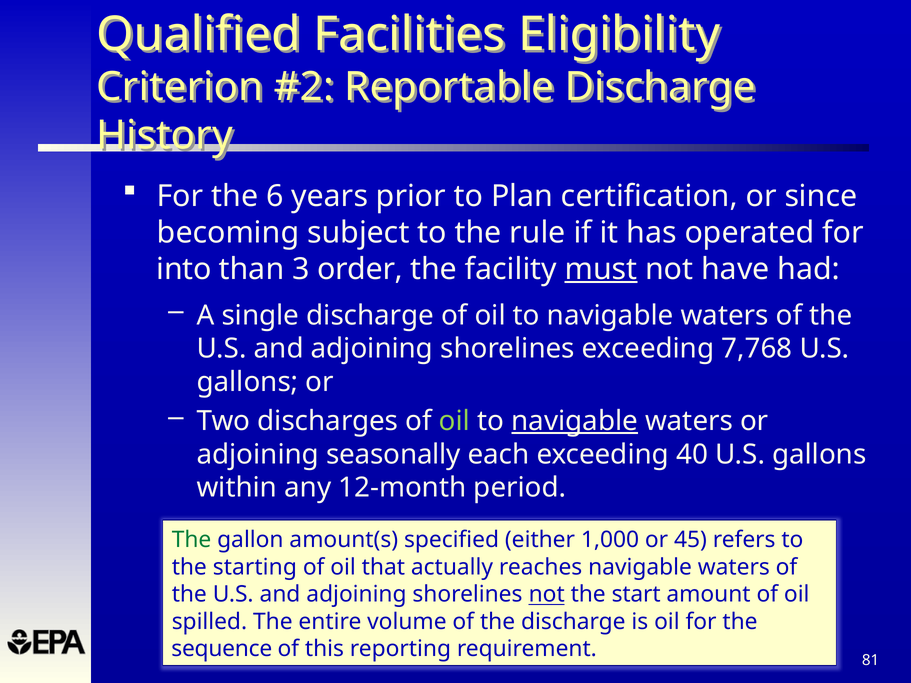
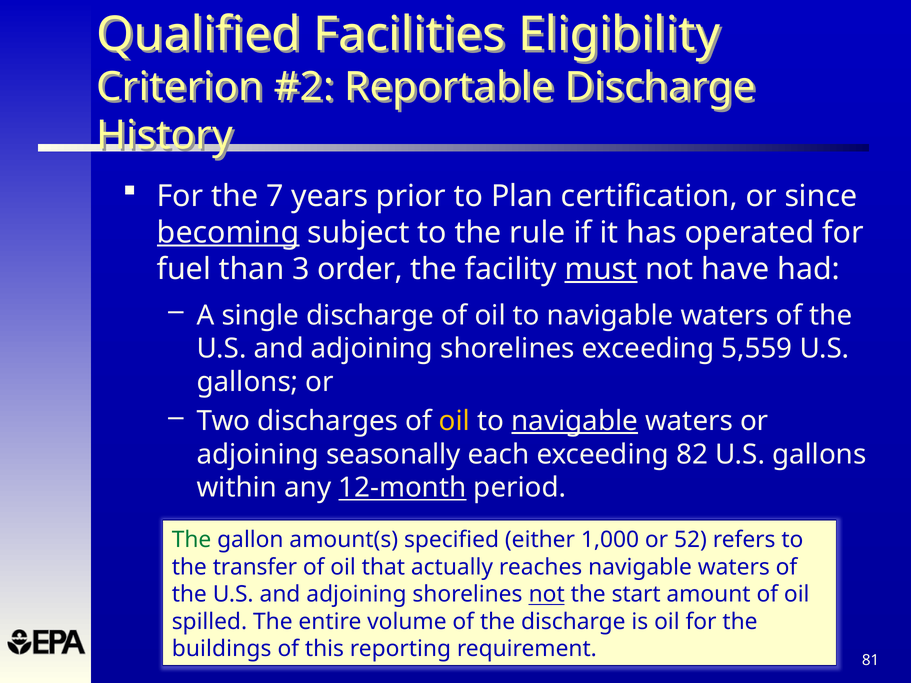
6: 6 -> 7
becoming underline: none -> present
into: into -> fuel
7,768: 7,768 -> 5,559
oil at (455, 421) colour: light green -> yellow
40: 40 -> 82
12-month underline: none -> present
45: 45 -> 52
starting: starting -> transfer
sequence: sequence -> buildings
